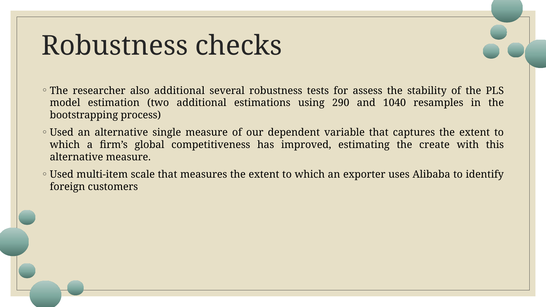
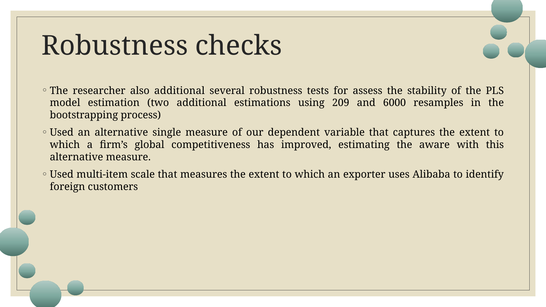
290: 290 -> 209
1040: 1040 -> 6000
create: create -> aware
